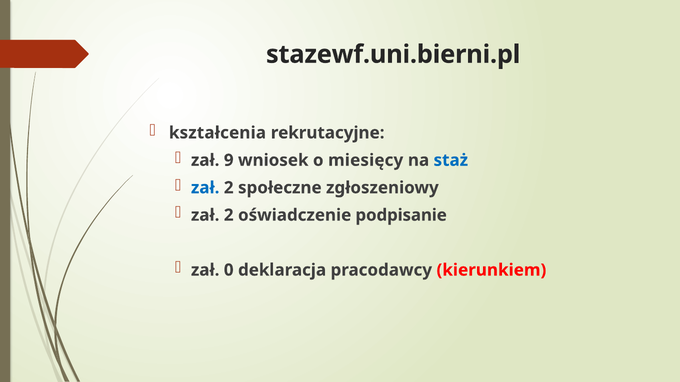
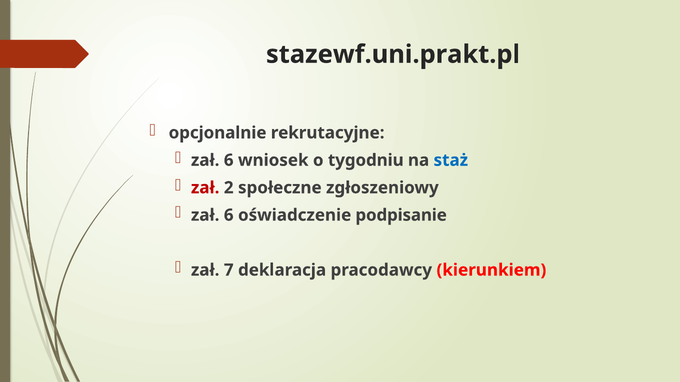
stazewf.uni.bierni.pl: stazewf.uni.bierni.pl -> stazewf.uni.prakt.pl
kształcenia: kształcenia -> opcjonalnie
9 at (229, 160): 9 -> 6
miesięcy: miesięcy -> tygodniu
zał at (205, 188) colour: blue -> red
2 at (229, 215): 2 -> 6
0: 0 -> 7
